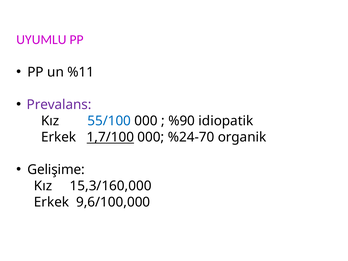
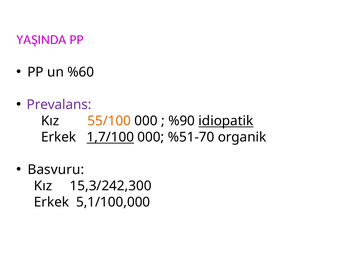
UYUMLU: UYUMLU -> YAŞINDA
%11: %11 -> %60
55/100 colour: blue -> orange
idiopatik underline: none -> present
%24-70: %24-70 -> %51-70
Gelişime: Gelişime -> Basvuru
15,3/160,000: 15,3/160,000 -> 15,3/242,300
9,6/100,000: 9,6/100,000 -> 5,1/100,000
